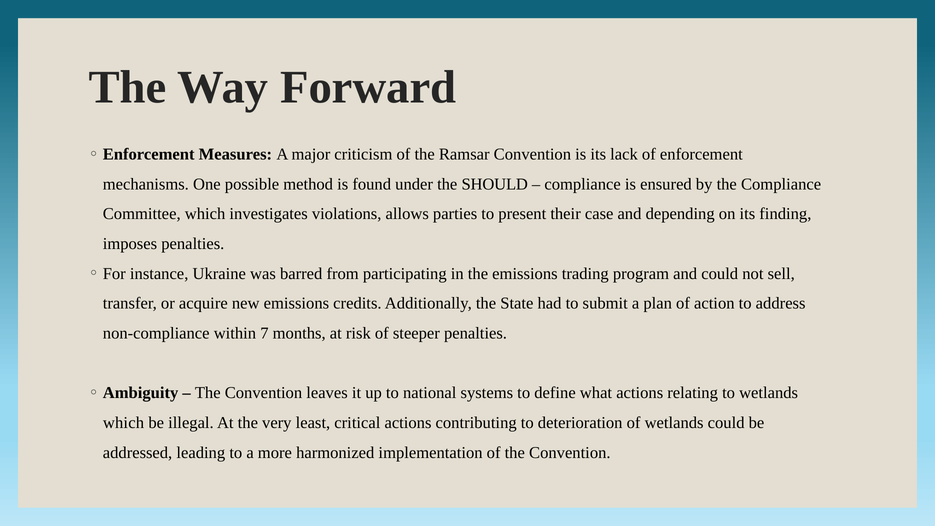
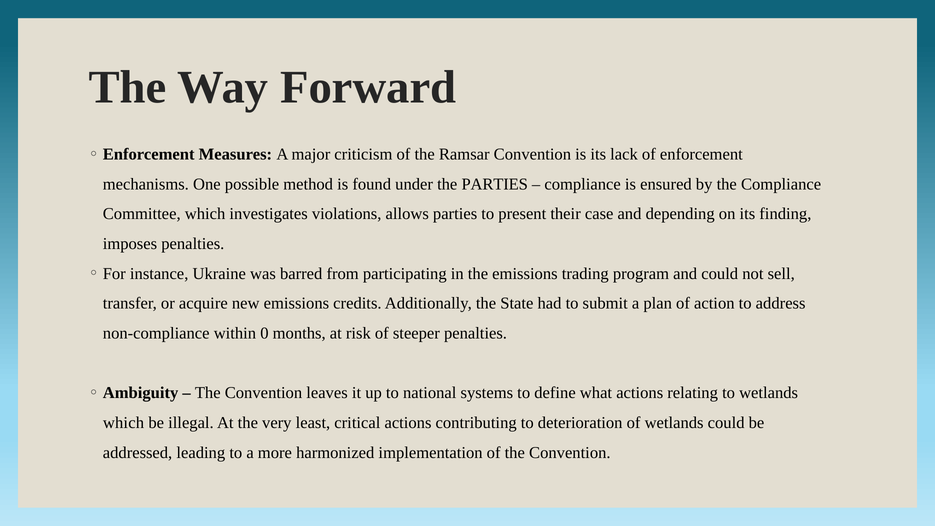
the SHOULD: SHOULD -> PARTIES
7: 7 -> 0
